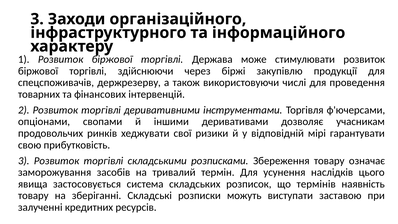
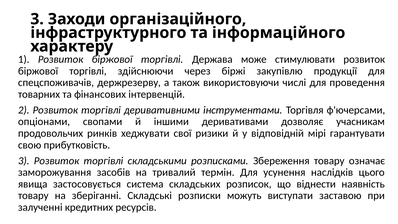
термінів: термінів -> віднести
